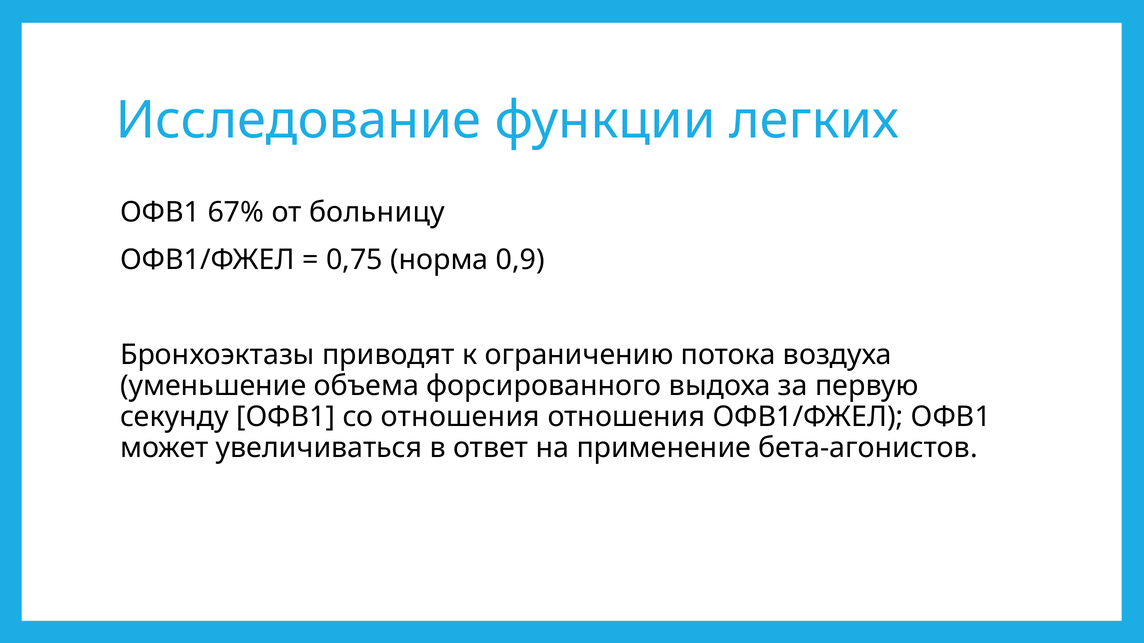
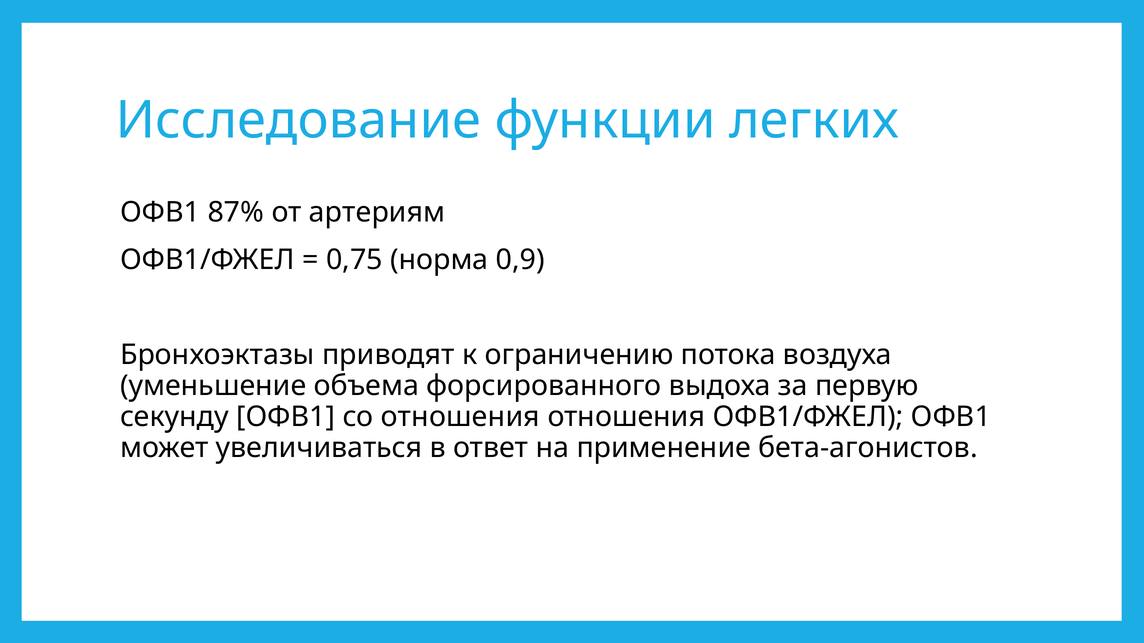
67%: 67% -> 87%
больницу: больницу -> артериям
